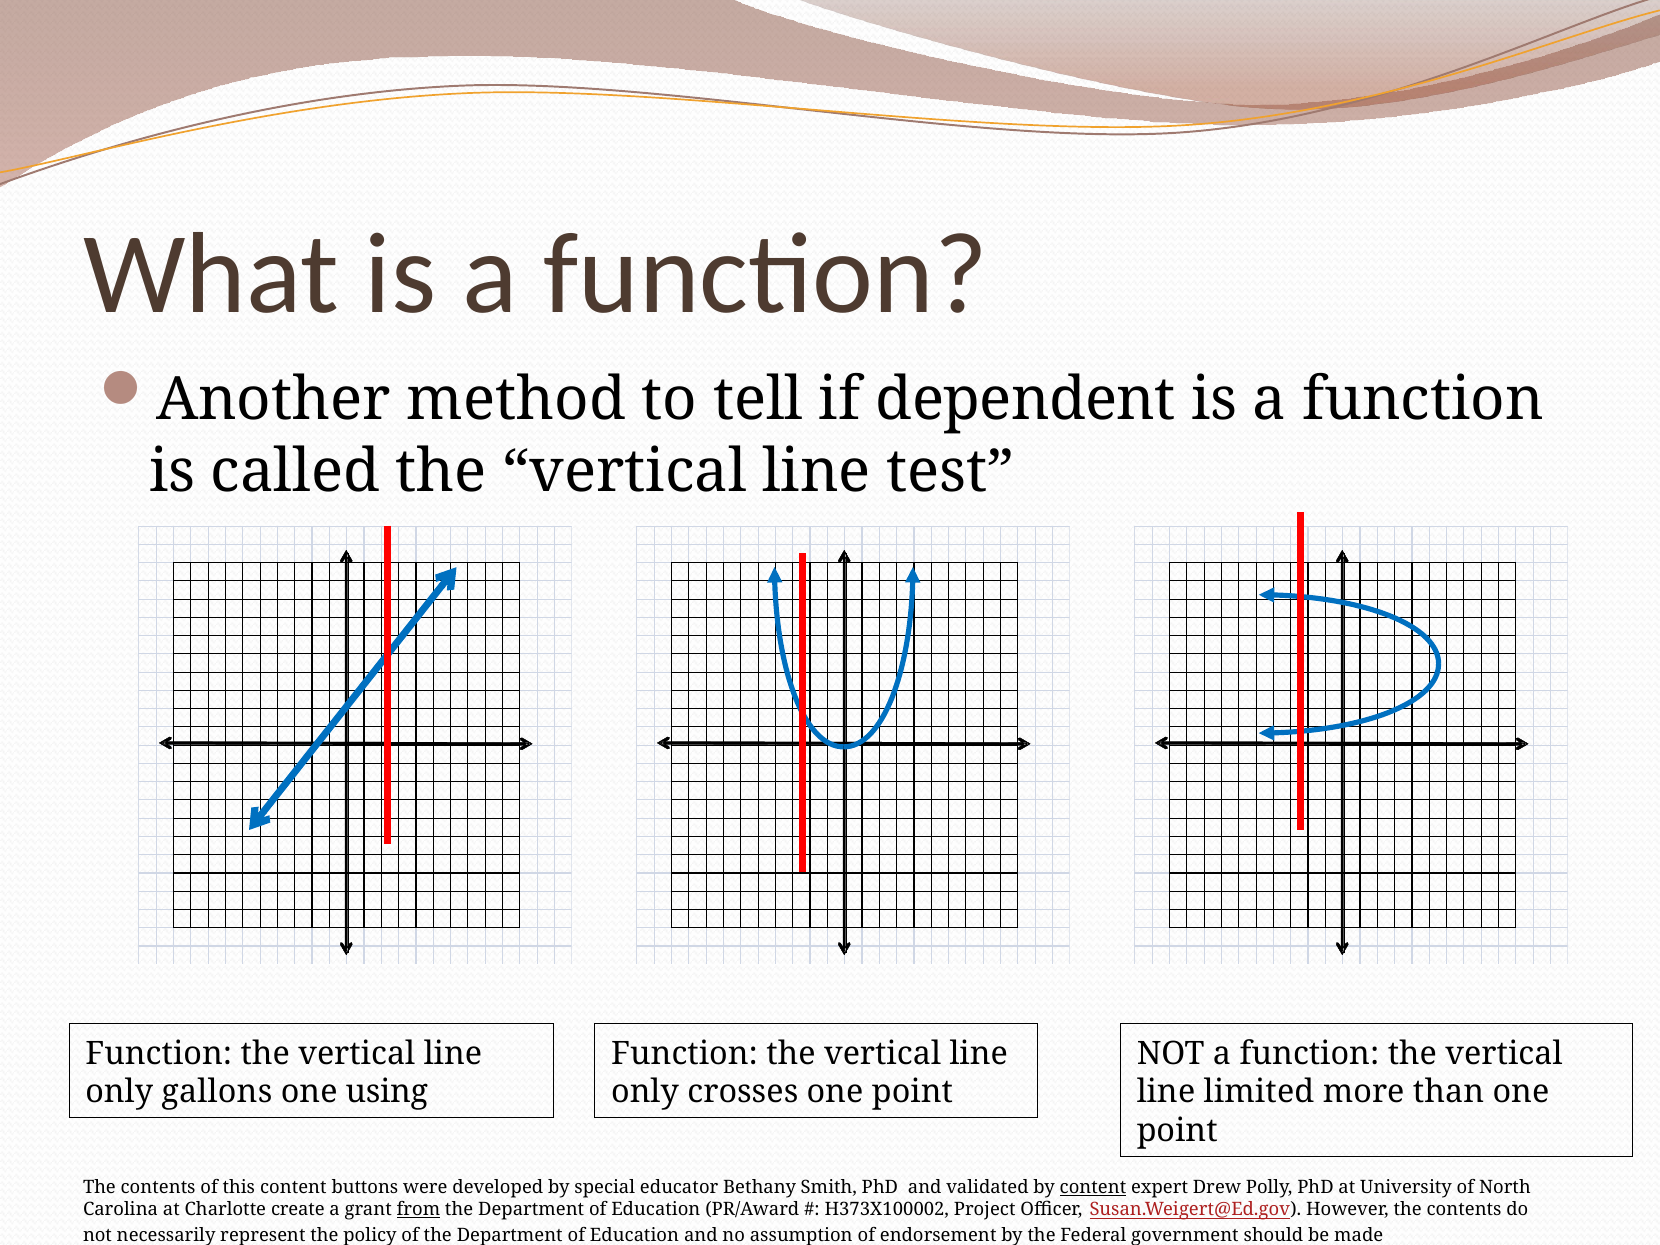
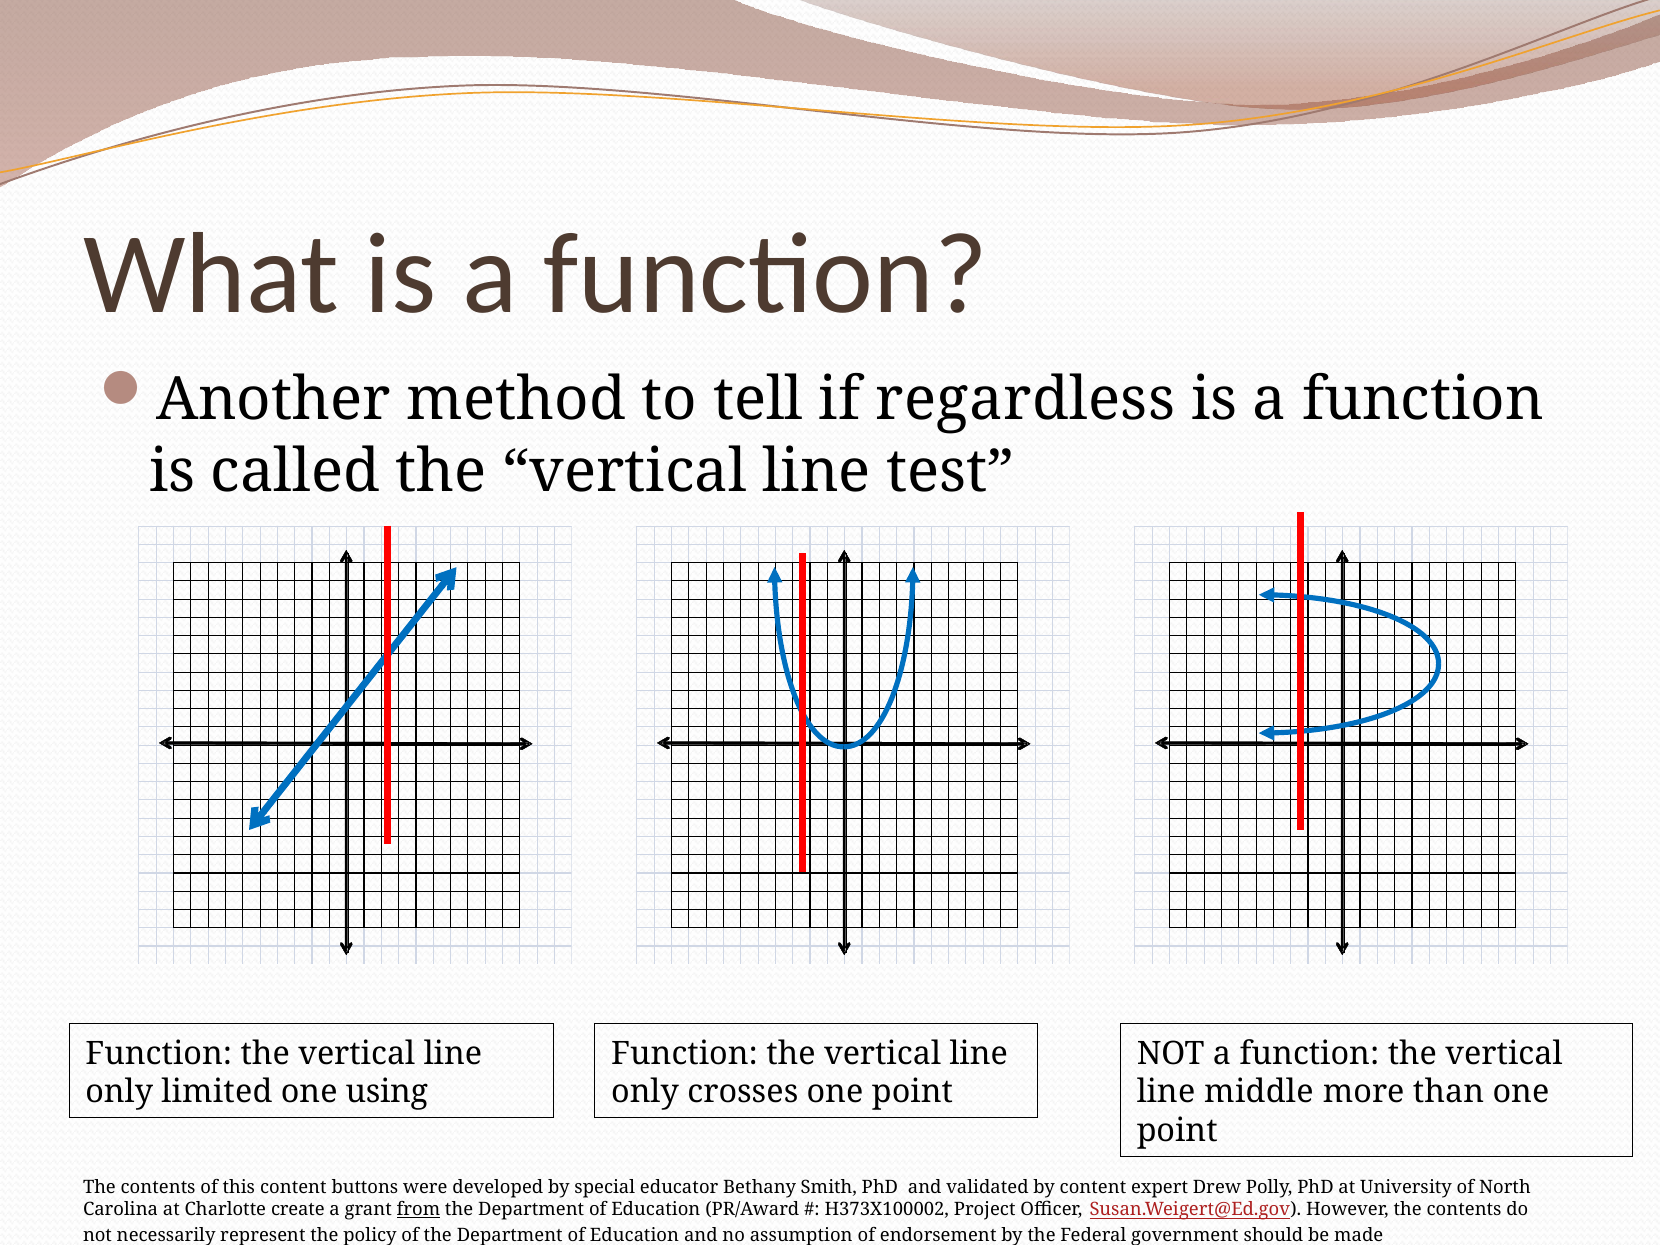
dependent: dependent -> regardless
gallons: gallons -> limited
limited: limited -> middle
content at (1093, 1188) underline: present -> none
